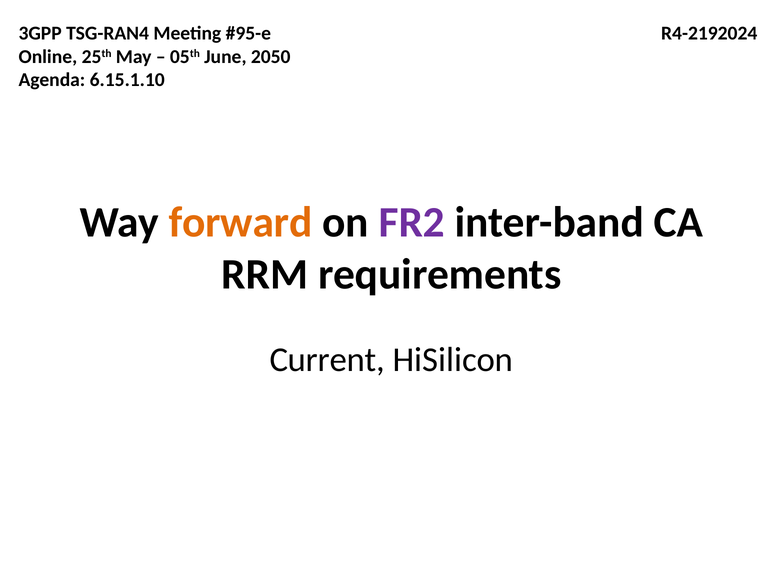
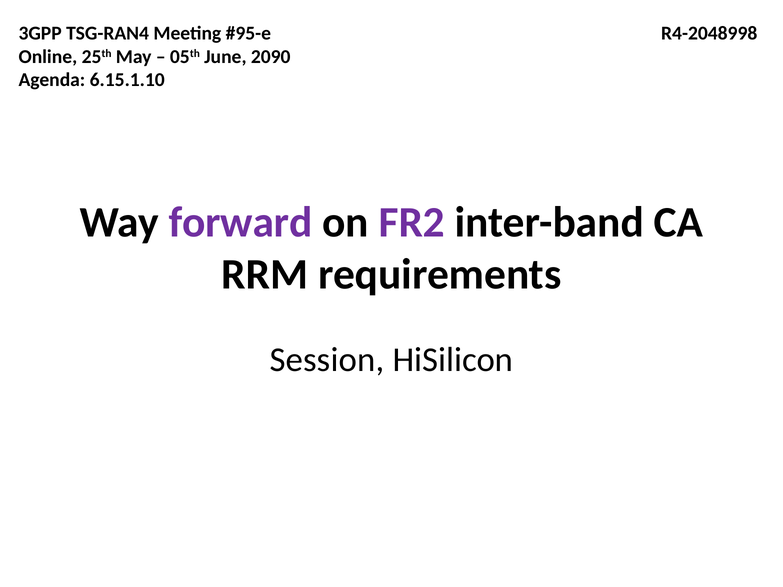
R4-2192024: R4-2192024 -> R4-2048998
2050: 2050 -> 2090
forward colour: orange -> purple
Current: Current -> Session
